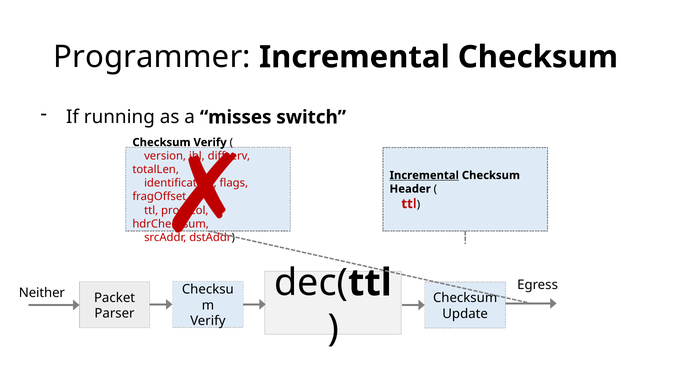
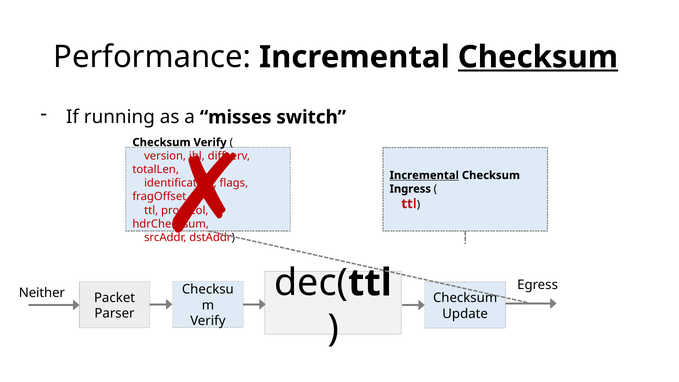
Programmer: Programmer -> Performance
Checksum at (538, 57) underline: none -> present
Header: Header -> Ingress
